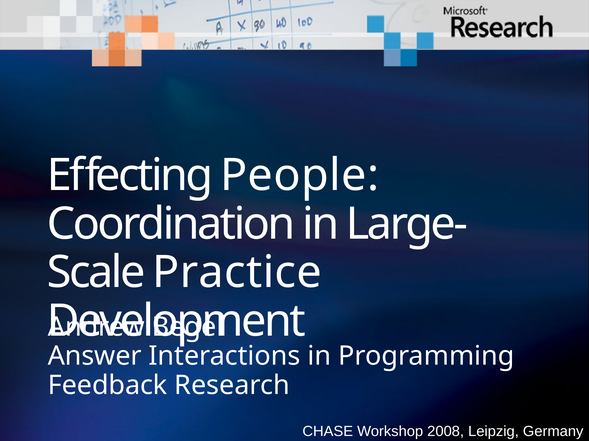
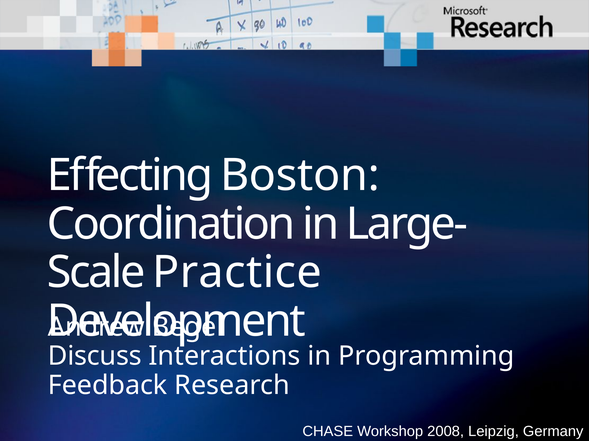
People: People -> Boston
Answer: Answer -> Discuss
